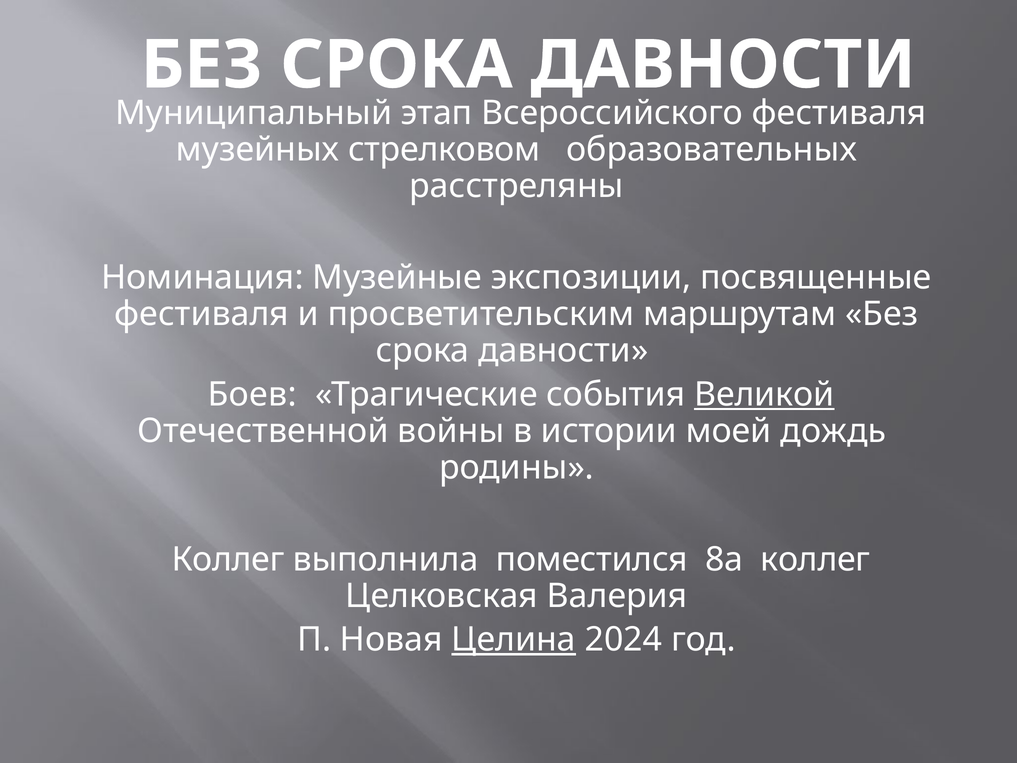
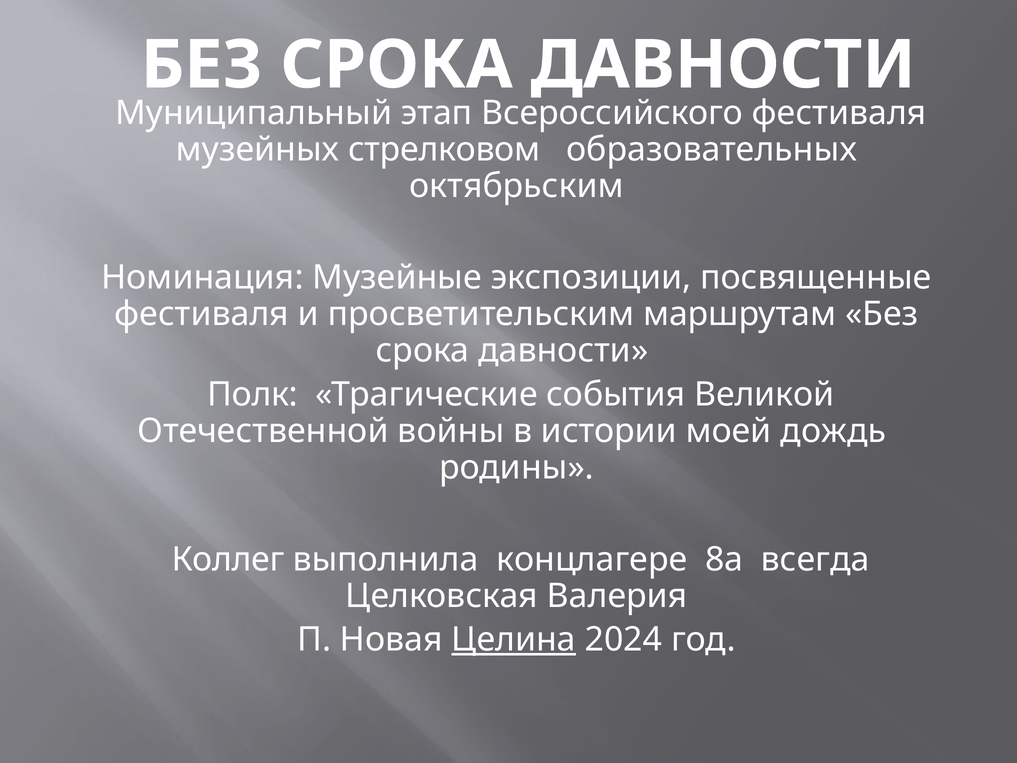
расстреляны: расстреляны -> октябрьским
Боев: Боев -> Полк
Великой underline: present -> none
поместился: поместился -> концлагере
8а коллег: коллег -> всегда
